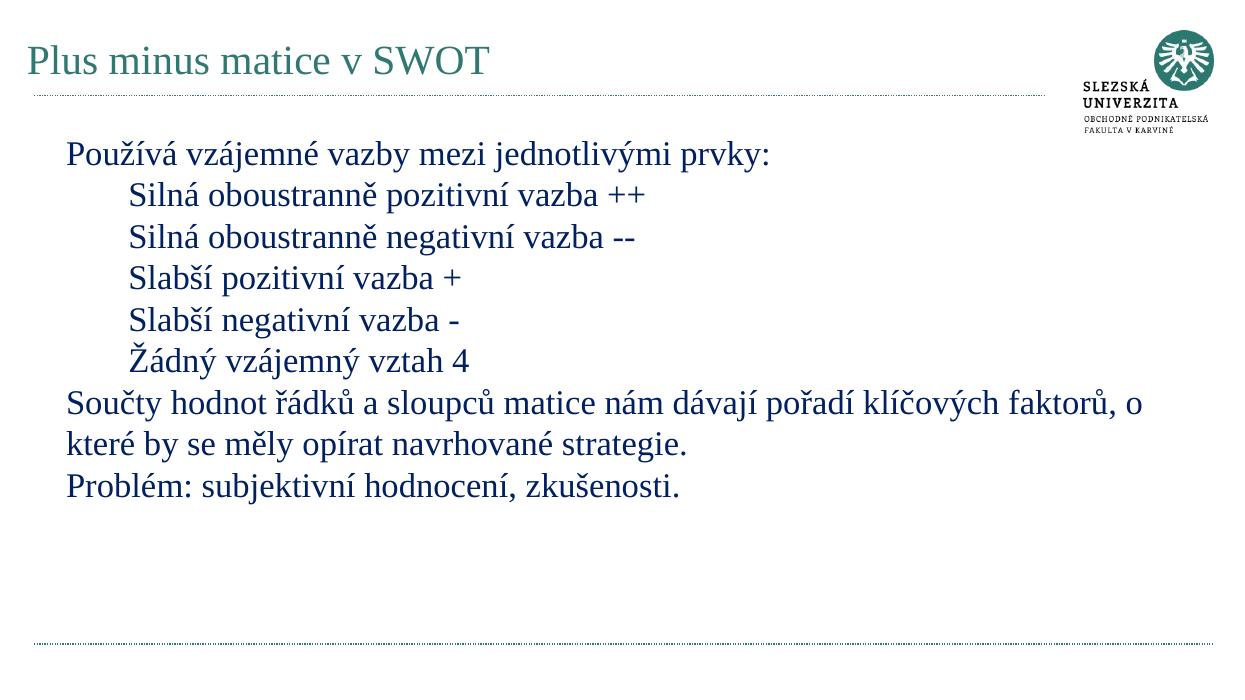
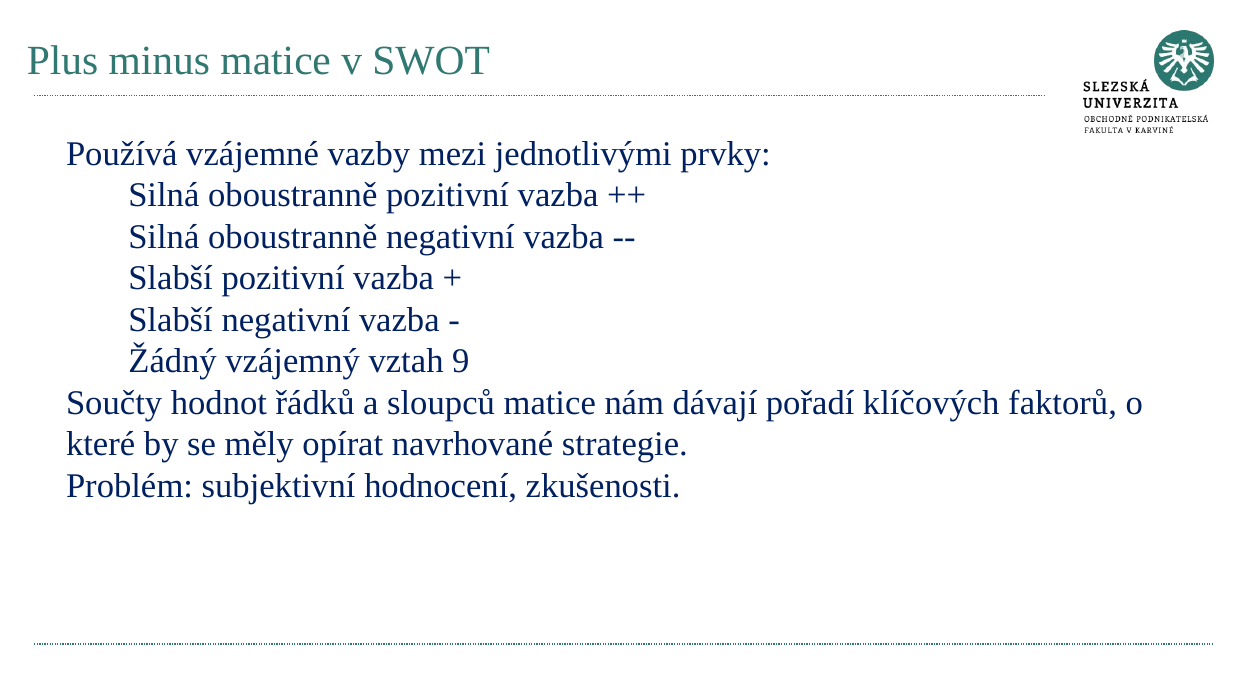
4: 4 -> 9
